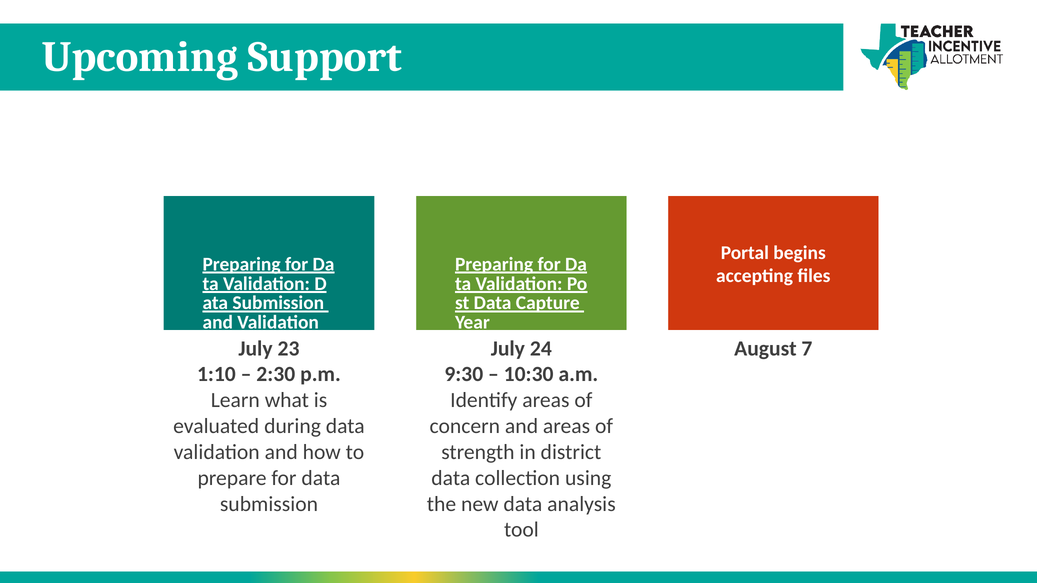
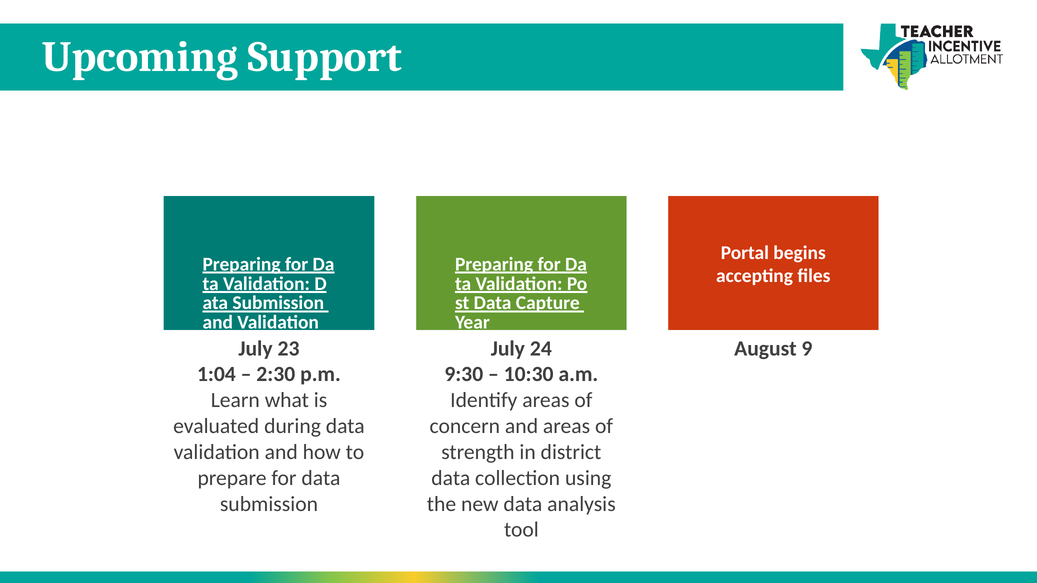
7: 7 -> 9
1:10: 1:10 -> 1:04
